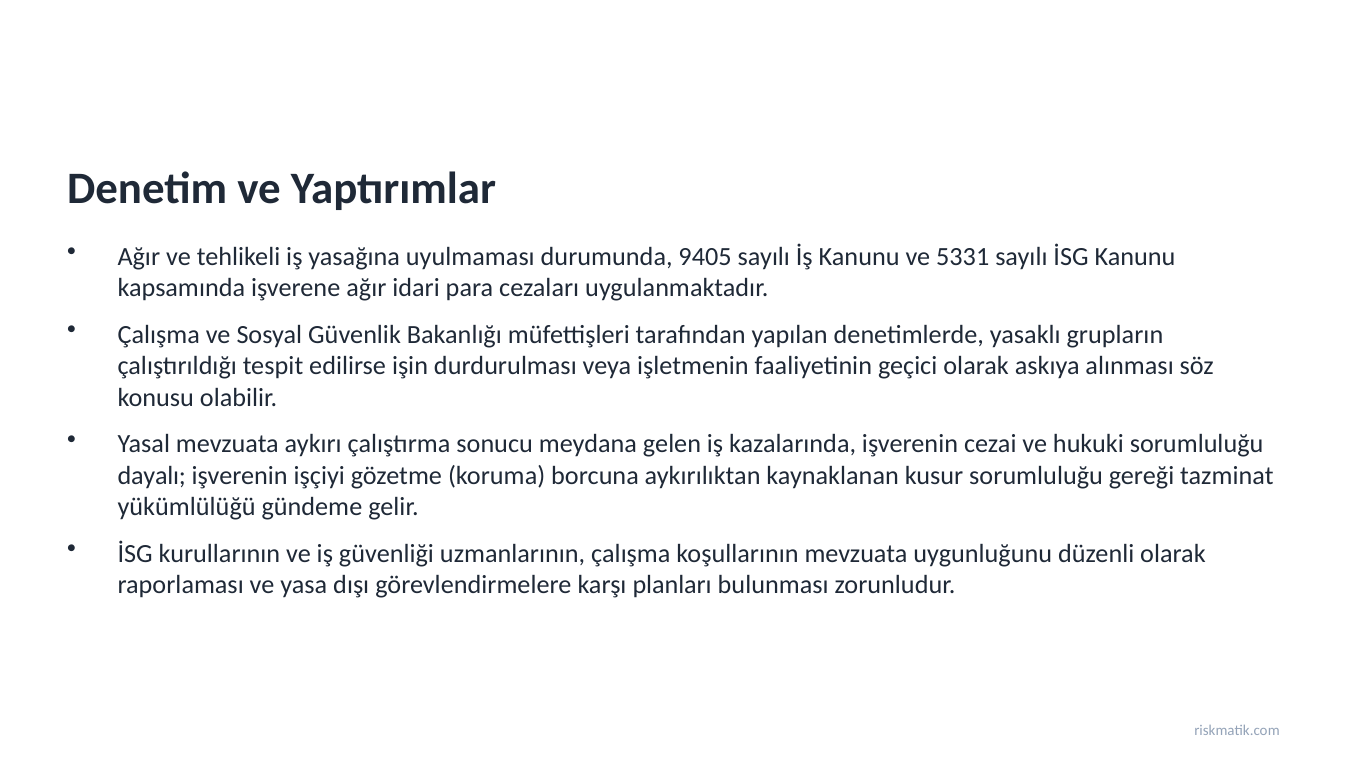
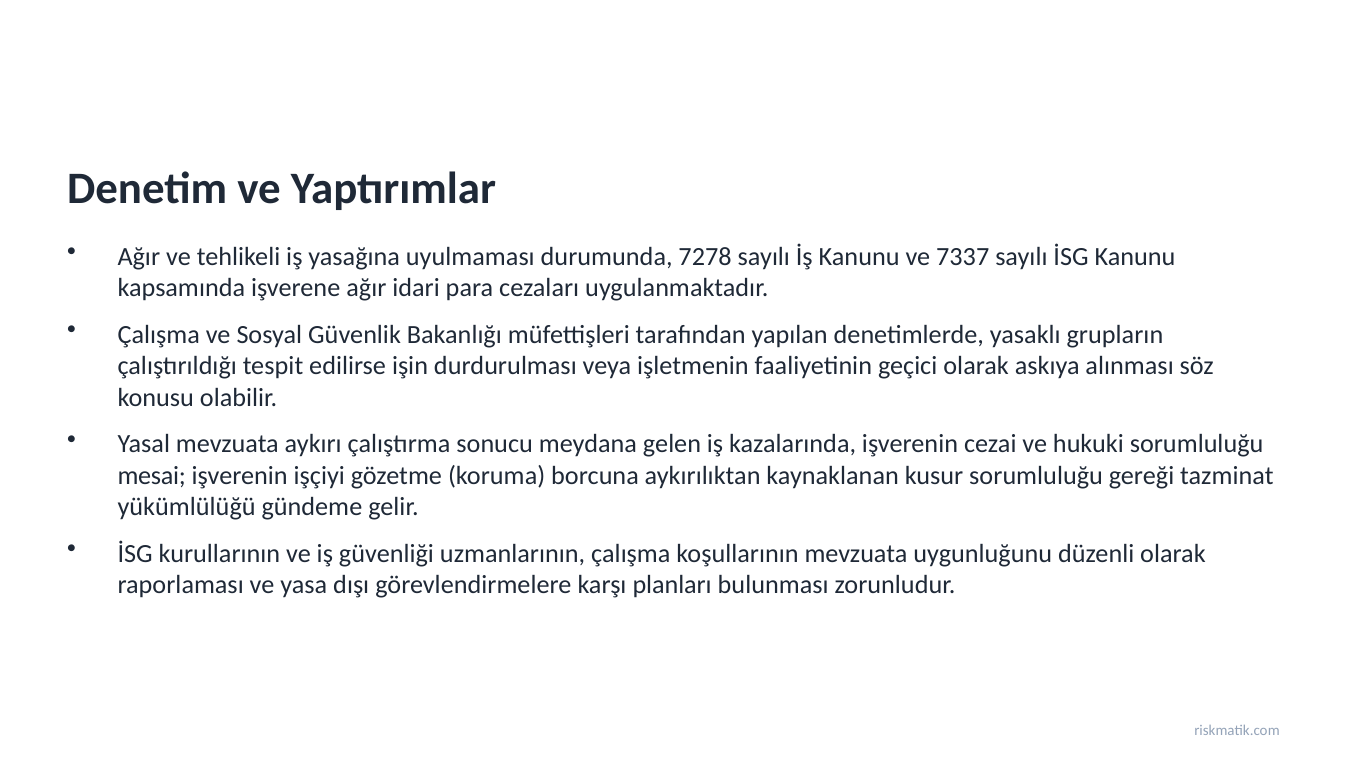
9405: 9405 -> 7278
5331: 5331 -> 7337
dayalı: dayalı -> mesai
